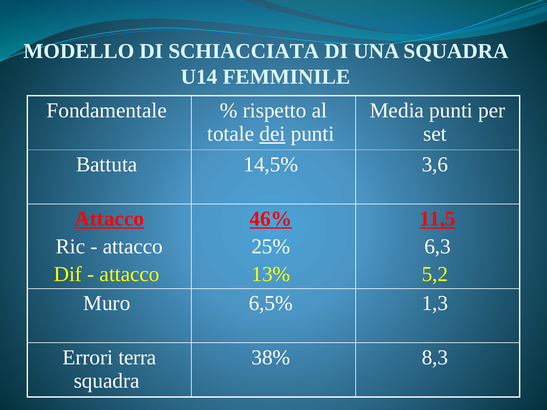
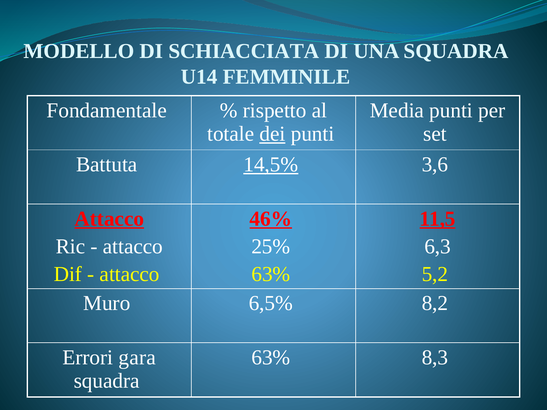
14,5% underline: none -> present
13% at (271, 274): 13% -> 63%
1,3: 1,3 -> 8,2
terra: terra -> gara
38% at (271, 358): 38% -> 63%
